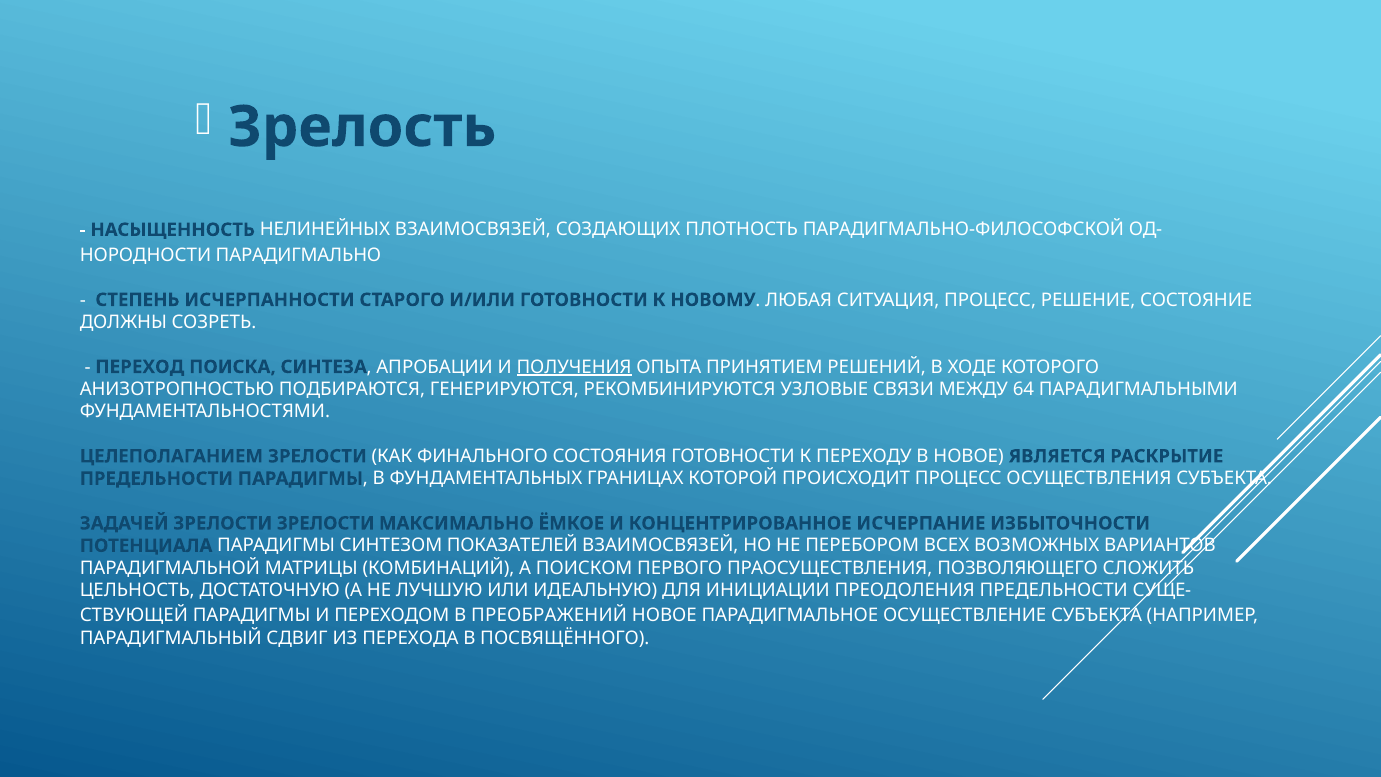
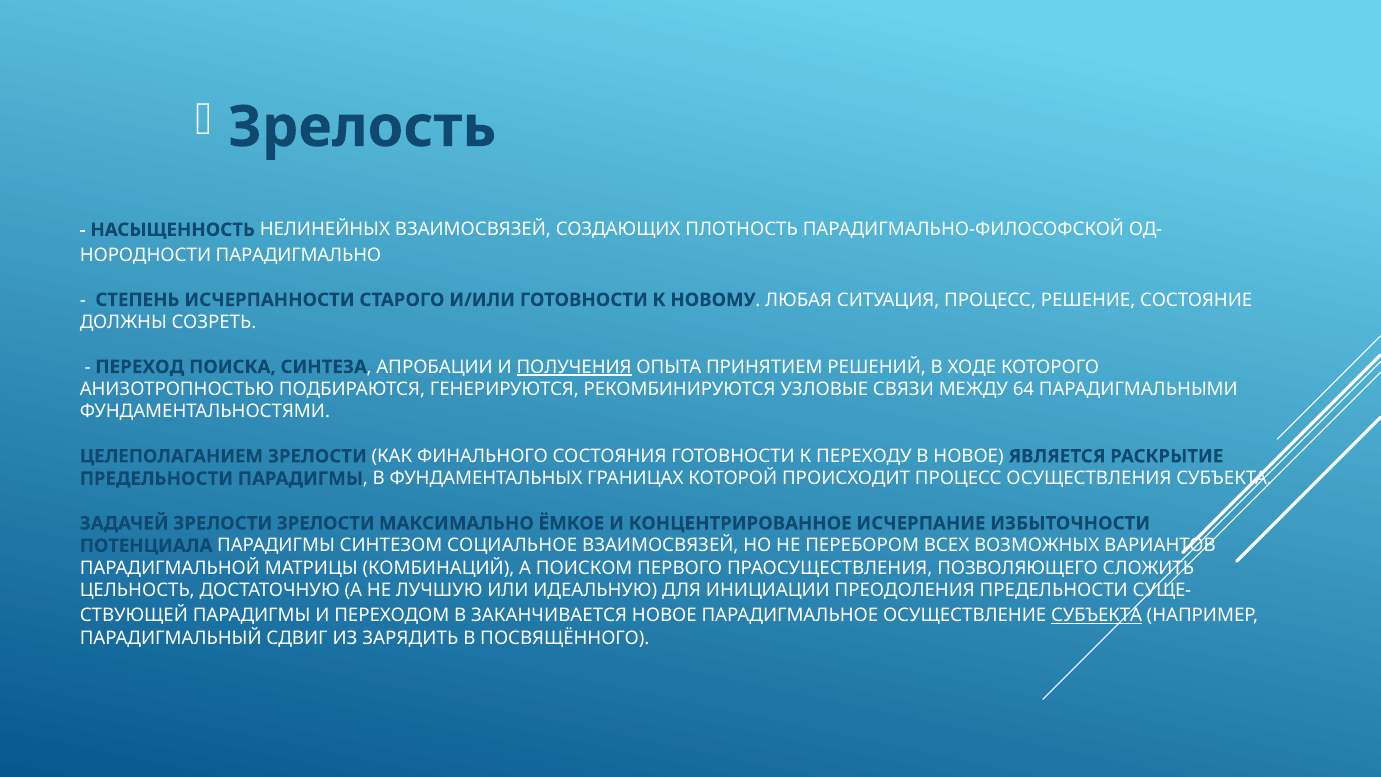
ПОКАЗАТЕЛЕЙ: ПОКАЗАТЕЛЕЙ -> СОЦИАЛЬНОЕ
ПРЕОБРАЖЕНИЙ: ПРЕОБРАЖЕНИЙ -> ЗАКАНЧИВАЕТСЯ
СУБЪЕКТА at (1097, 616) underline: none -> present
ПЕРЕХОДА: ПЕРЕХОДА -> ЗАРЯДИТЬ
